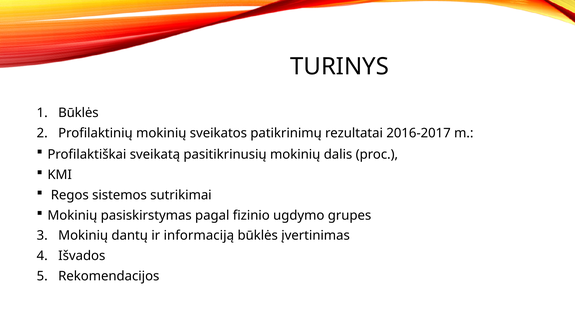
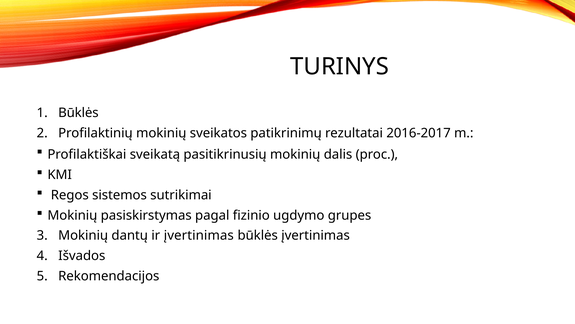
ir informaciją: informaciją -> įvertinimas
